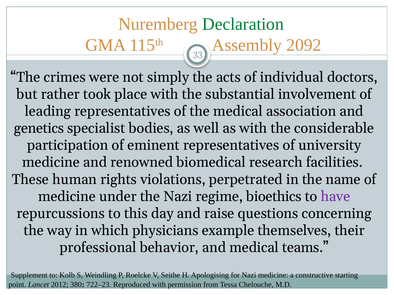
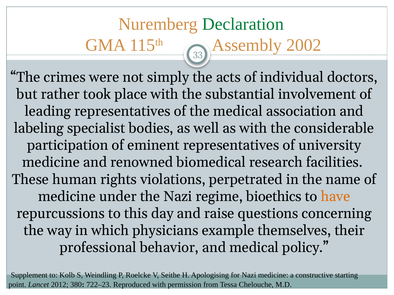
2092: 2092 -> 2002
genetics: genetics -> labeling
have colour: purple -> orange
teams: teams -> policy
